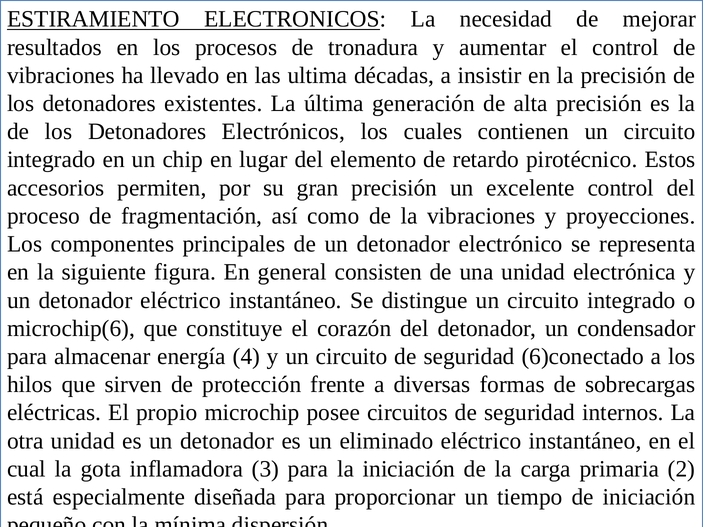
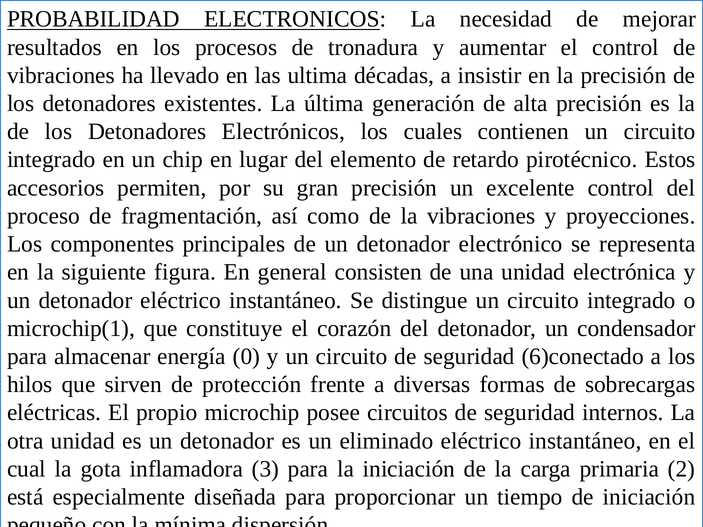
ESTIRAMIENTO: ESTIRAMIENTO -> PROBABILIDAD
microchip(6: microchip(6 -> microchip(1
4: 4 -> 0
